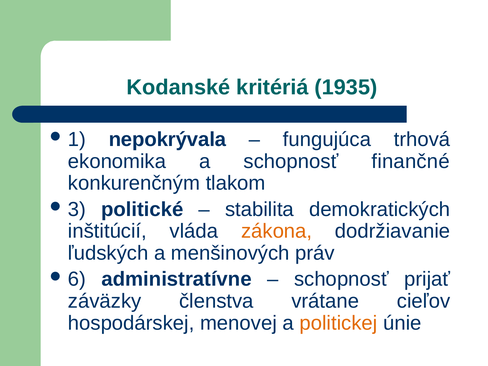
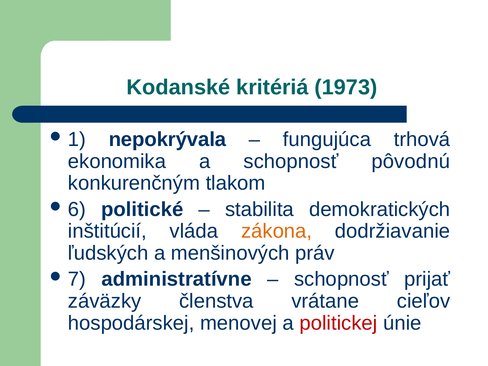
1935: 1935 -> 1973
finančné: finančné -> pôvodnú
3: 3 -> 6
6: 6 -> 7
politickej colour: orange -> red
